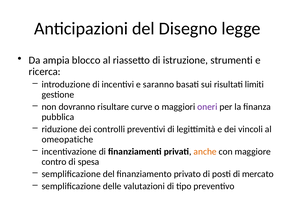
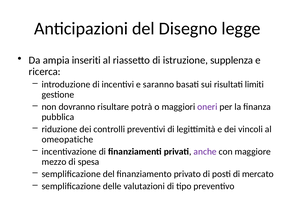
blocco: blocco -> inseriti
strumenti: strumenti -> supplenza
curve: curve -> potrà
anche colour: orange -> purple
contro: contro -> mezzo
